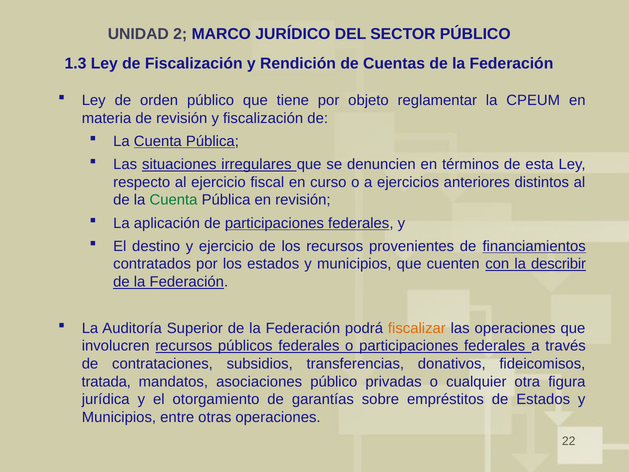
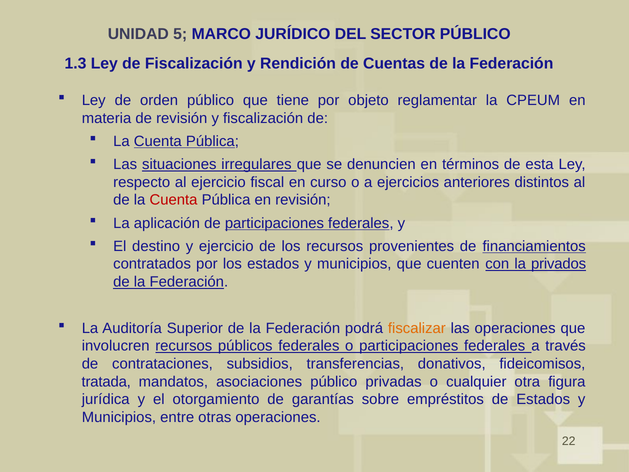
2: 2 -> 5
Cuenta at (174, 200) colour: green -> red
describir: describir -> privados
